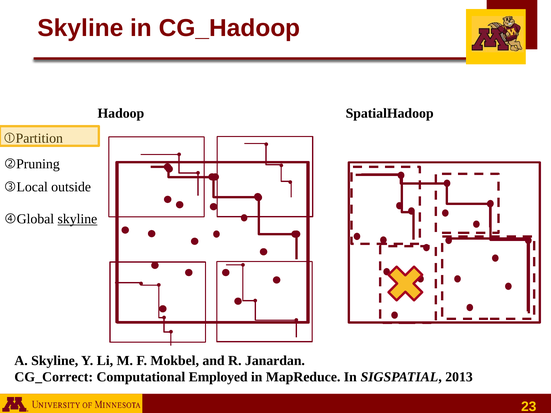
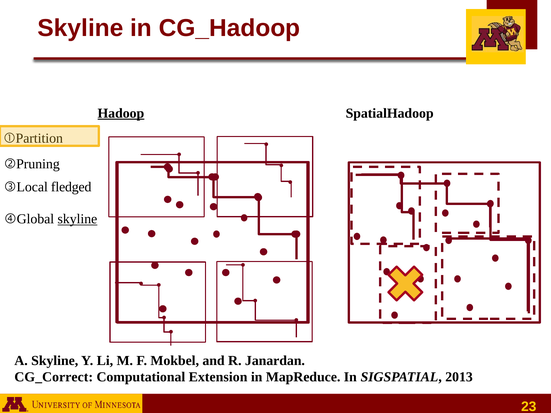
Hadoop underline: none -> present
outside: outside -> fledged
Employed: Employed -> Extension
